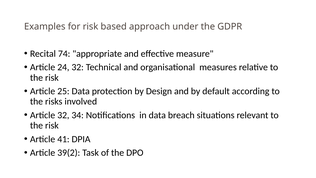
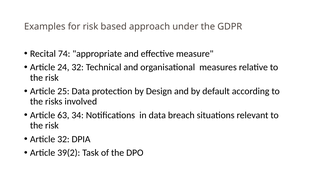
Article 32: 32 -> 63
Article 41: 41 -> 32
